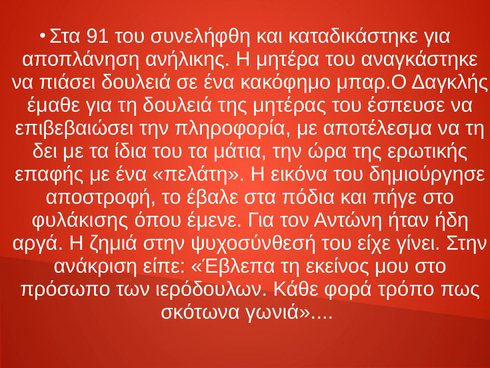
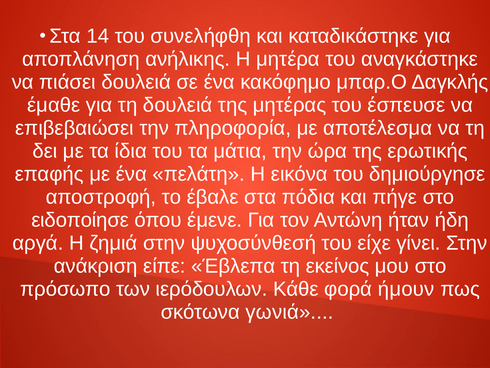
91: 91 -> 14
φυλάκισης: φυλάκισης -> ειδοποίησε
τρόπο: τρόπο -> ήμουν
